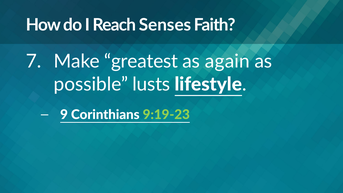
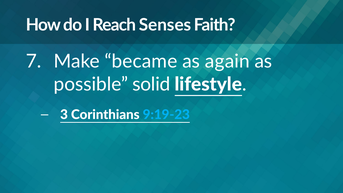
greatest: greatest -> became
lusts: lusts -> solid
9: 9 -> 3
9:19-23 colour: light green -> light blue
